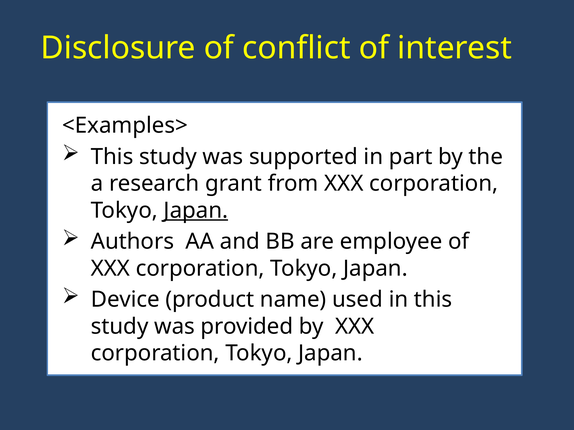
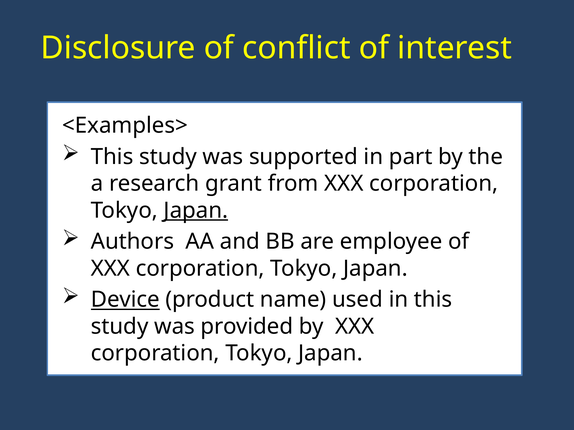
Device underline: none -> present
